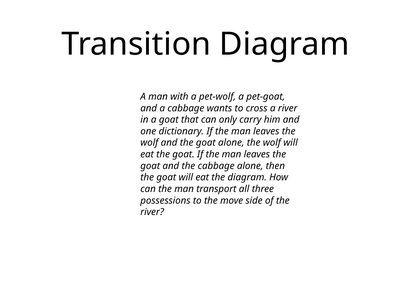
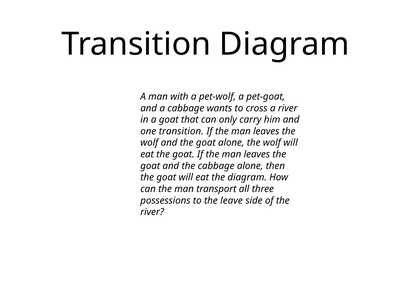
one dictionary: dictionary -> transition
move: move -> leave
